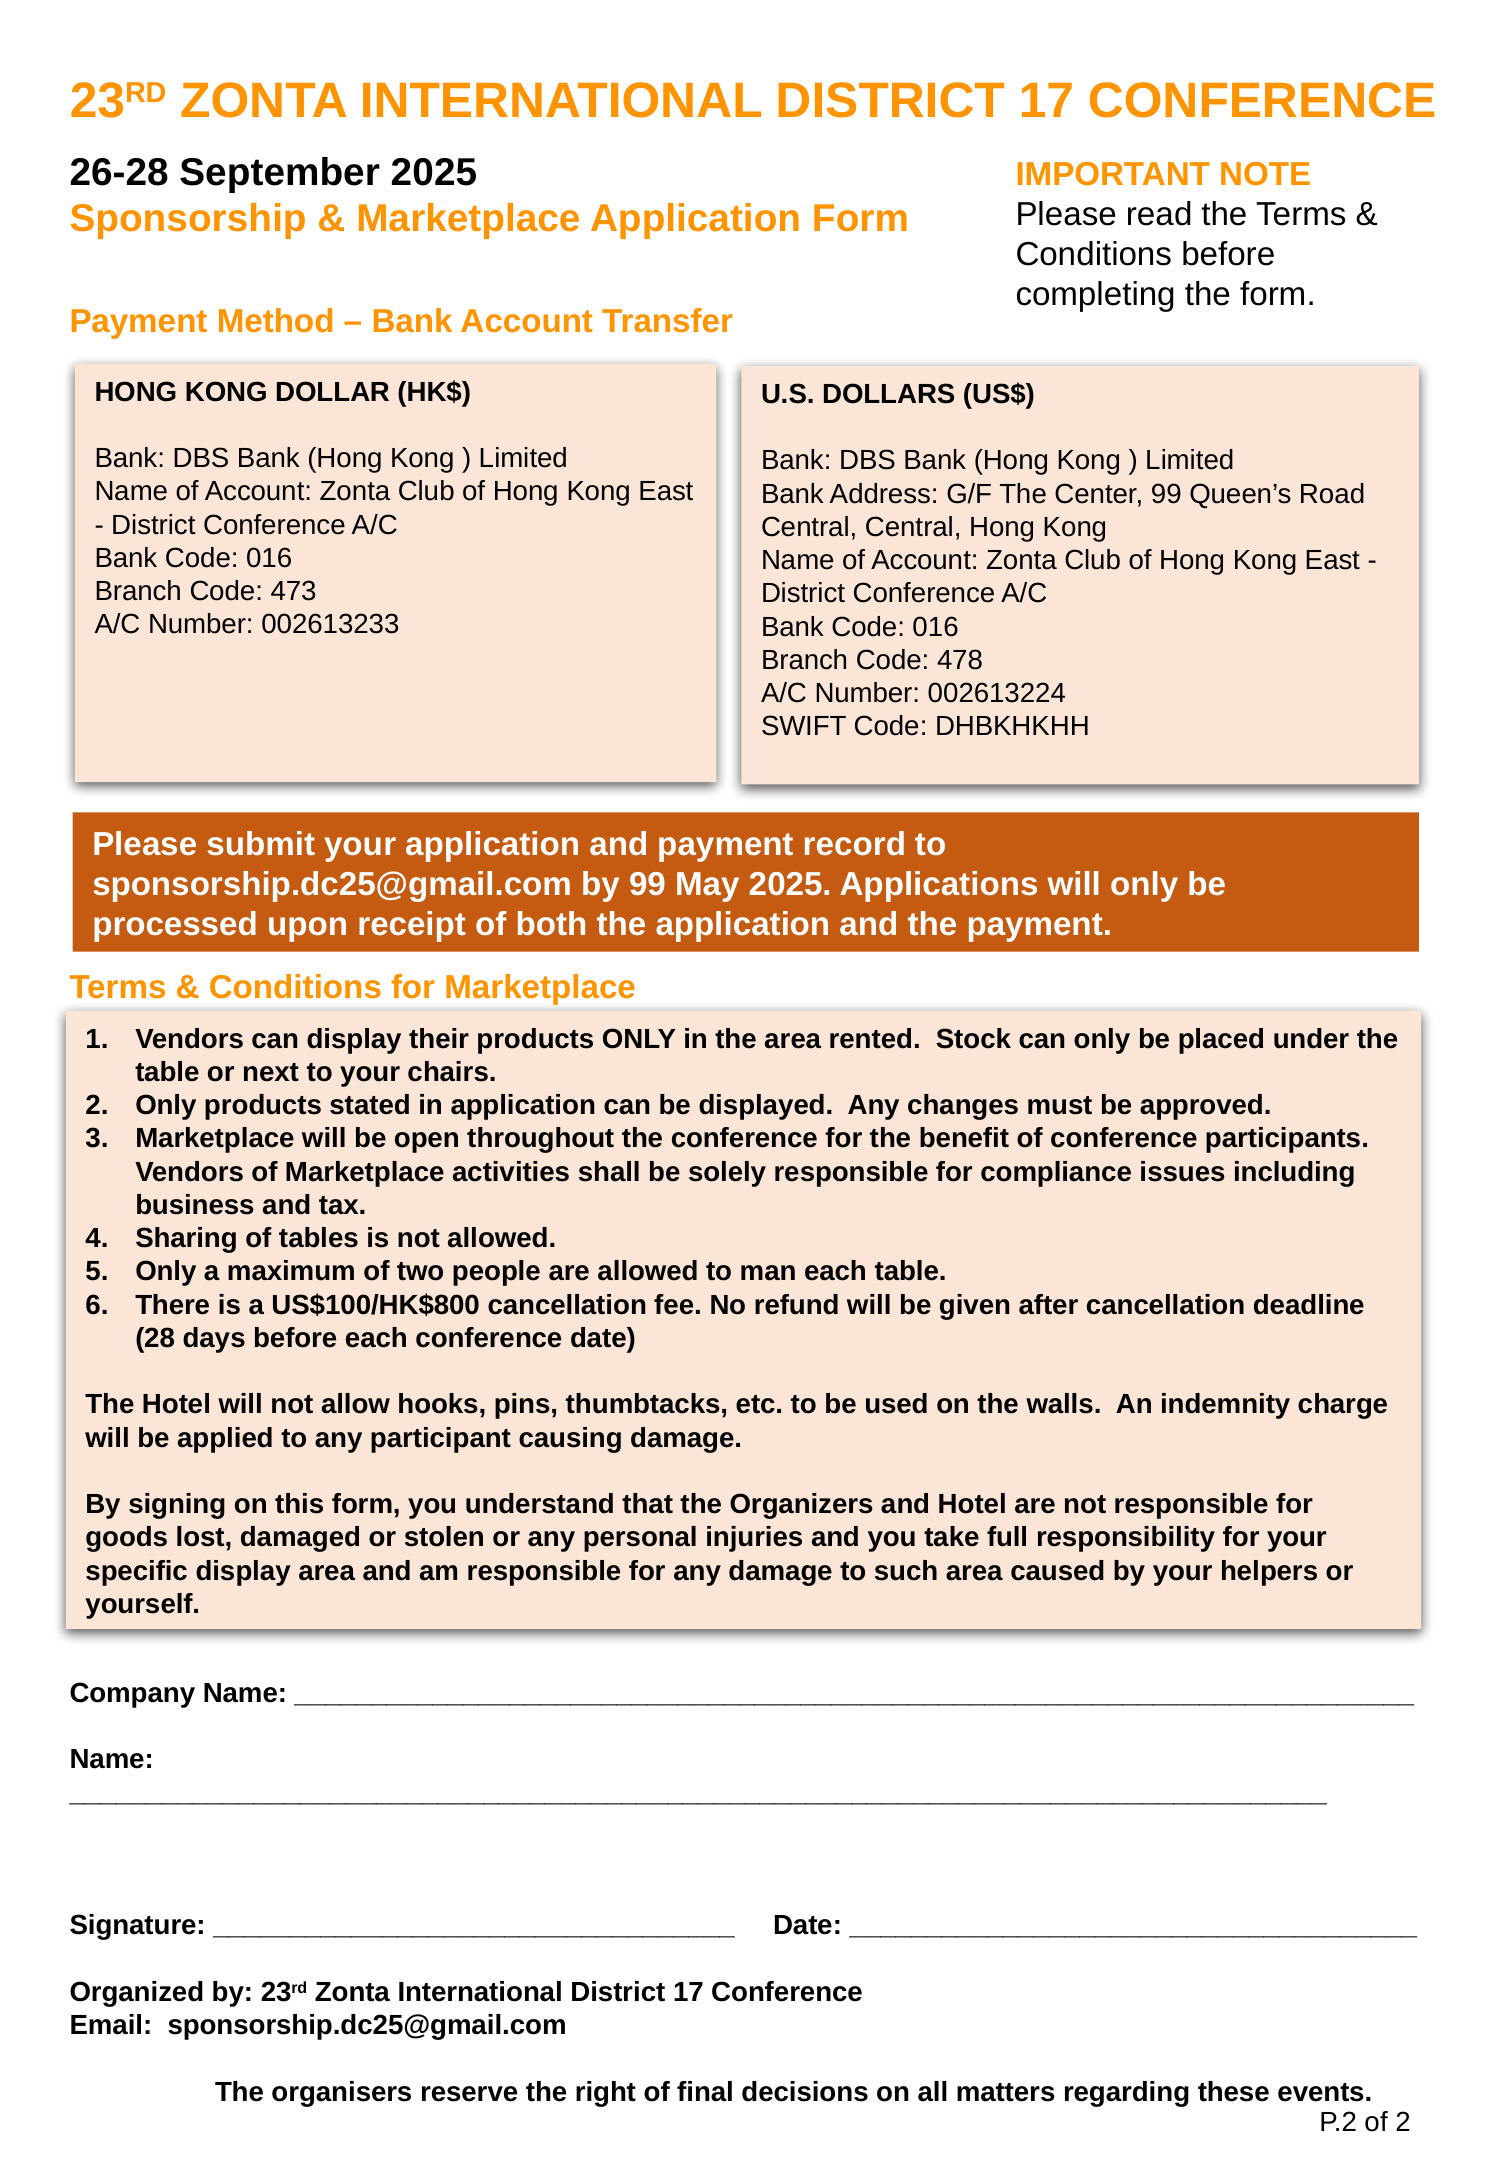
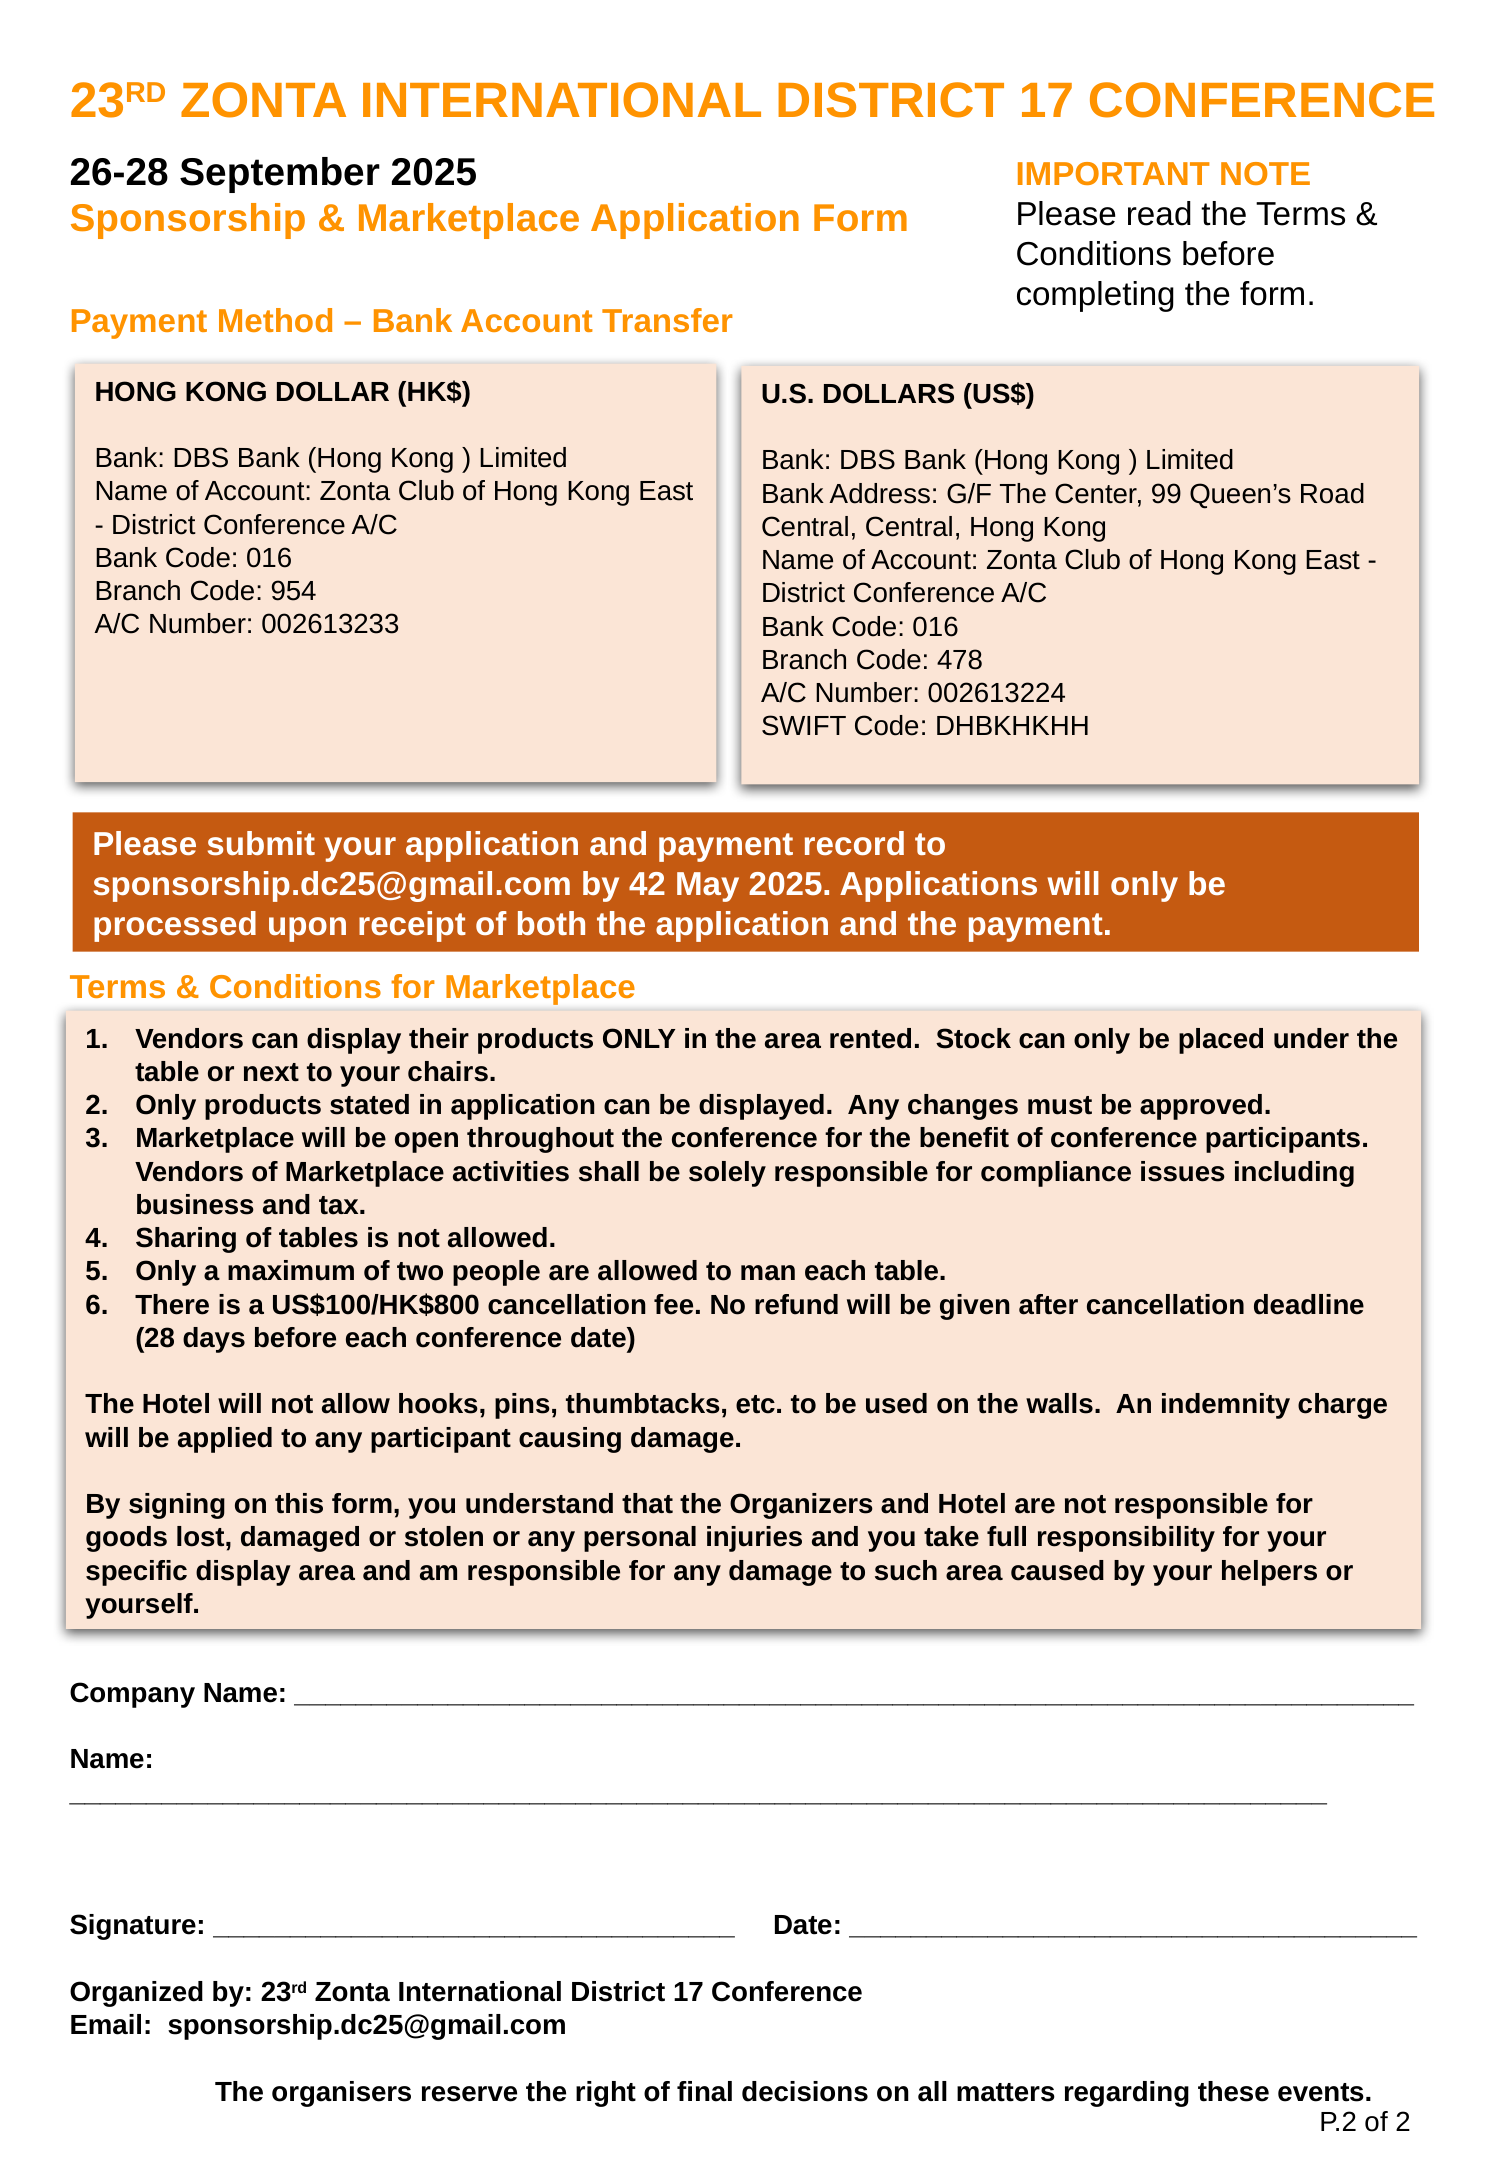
473: 473 -> 954
by 99: 99 -> 42
